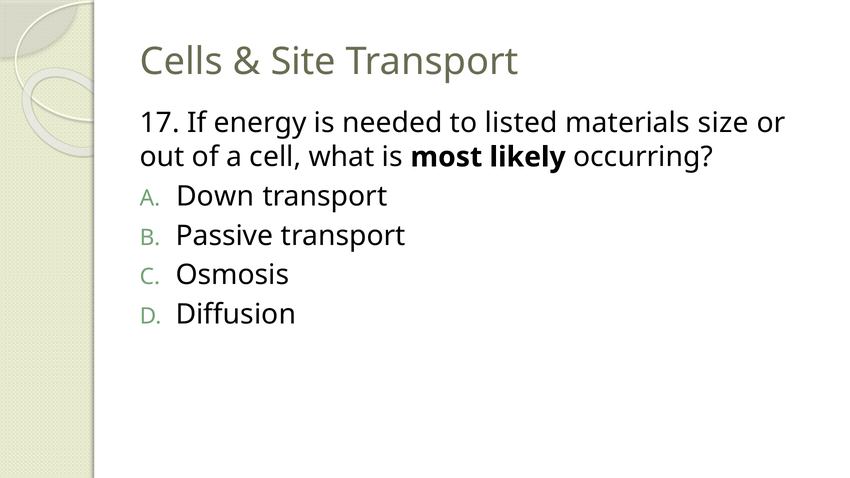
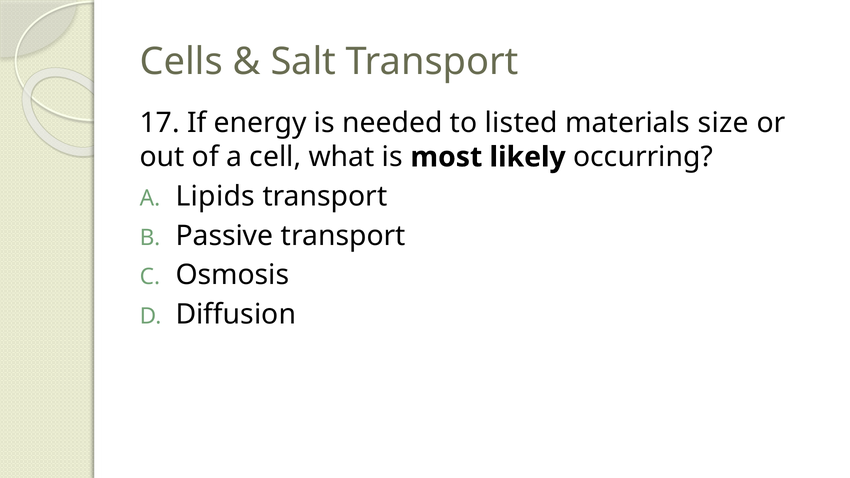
Site: Site -> Salt
Down: Down -> Lipids
